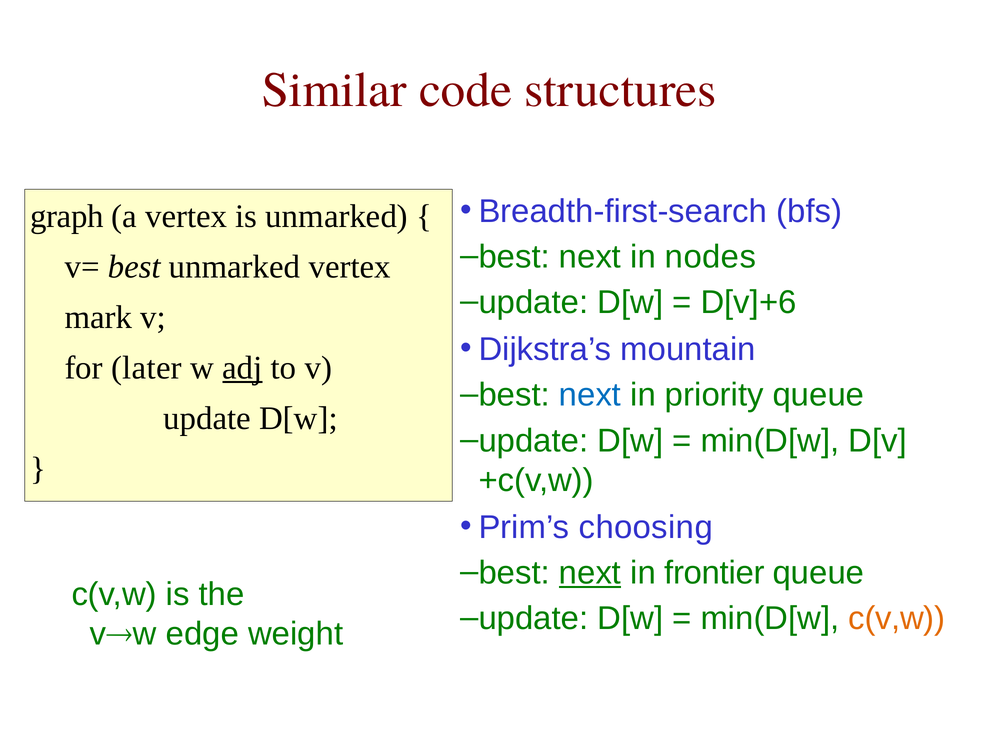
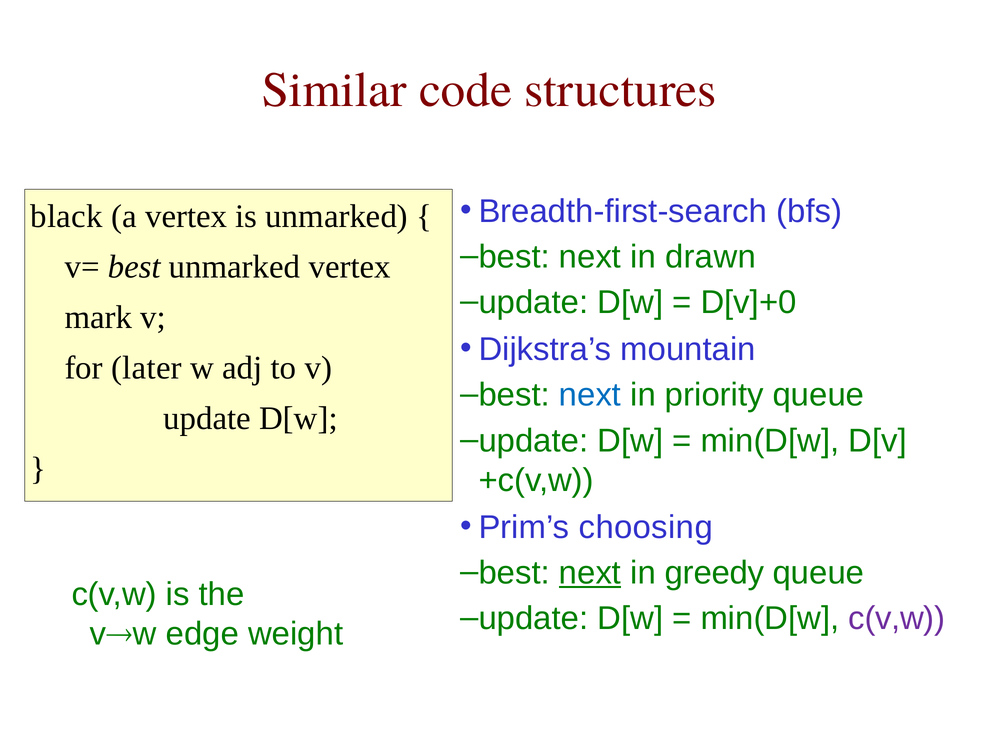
graph: graph -> black
nodes: nodes -> drawn
D[v]+6: D[v]+6 -> D[v]+0
adj underline: present -> none
frontier: frontier -> greedy
c(v,w at (897, 619) colour: orange -> purple
